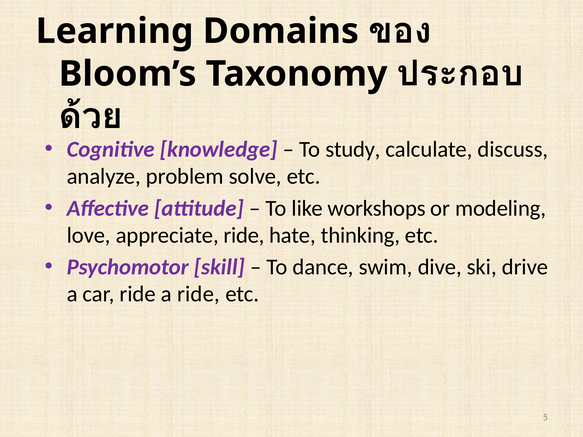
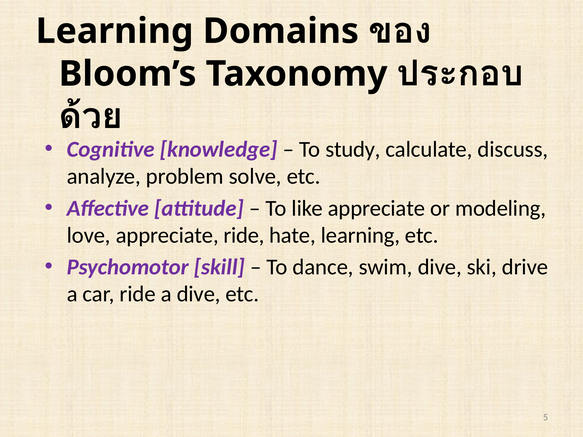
like workshops: workshops -> appreciate
hate thinking: thinking -> learning
a ride: ride -> dive
